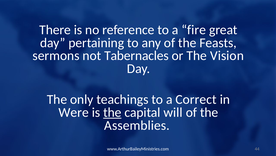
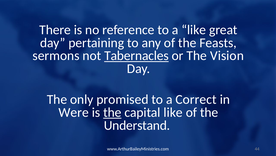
a fire: fire -> like
Tabernacles underline: none -> present
teachings: teachings -> promised
capital will: will -> like
Assemblies: Assemblies -> Understand
